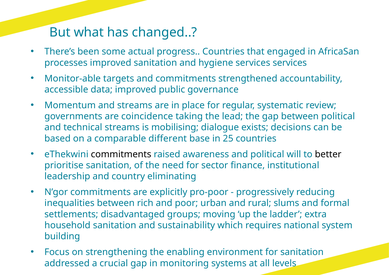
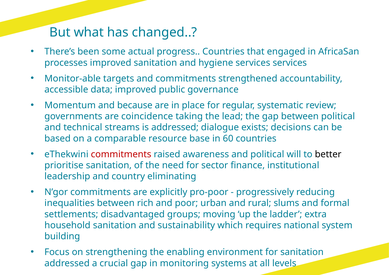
and streams: streams -> because
is mobilising: mobilising -> addressed
different: different -> resource
25: 25 -> 60
commitments at (121, 154) colour: black -> red
